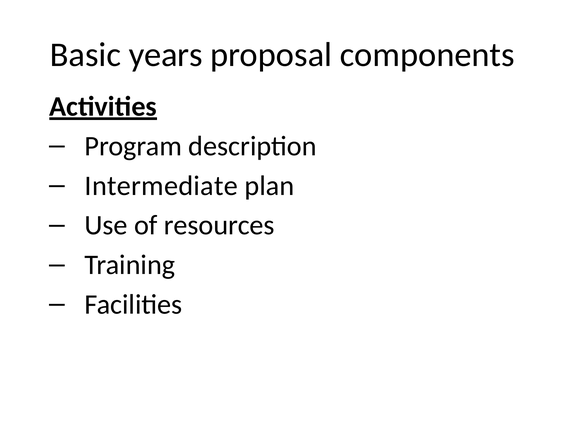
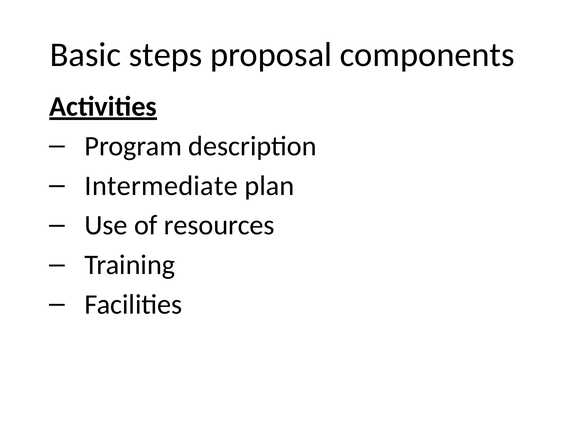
years: years -> steps
